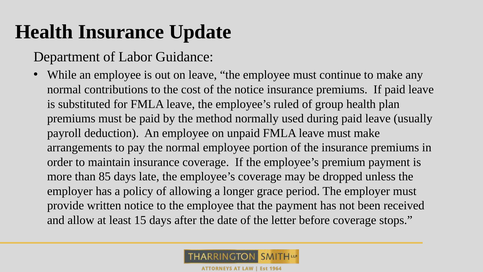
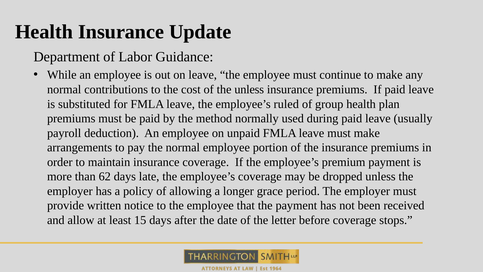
the notice: notice -> unless
85: 85 -> 62
